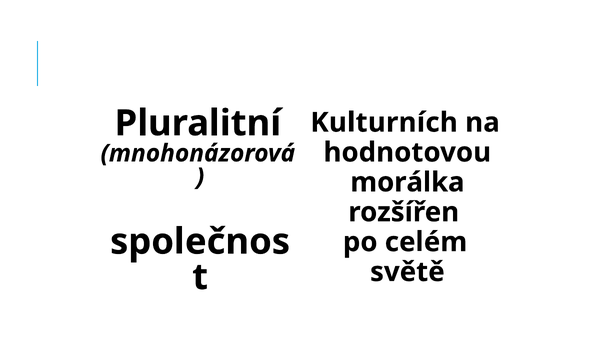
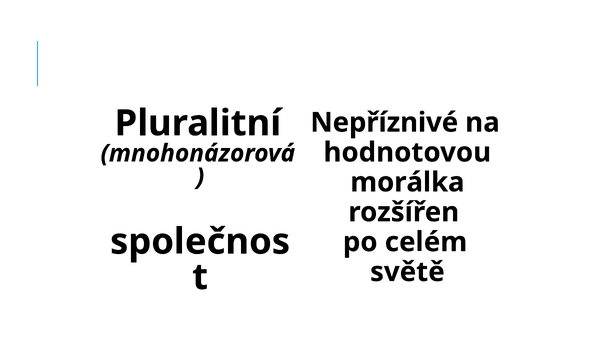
Kulturních: Kulturních -> Nepříznivé
